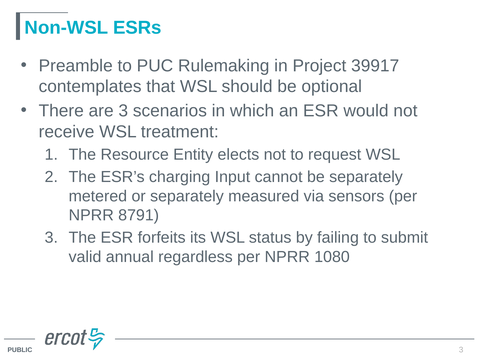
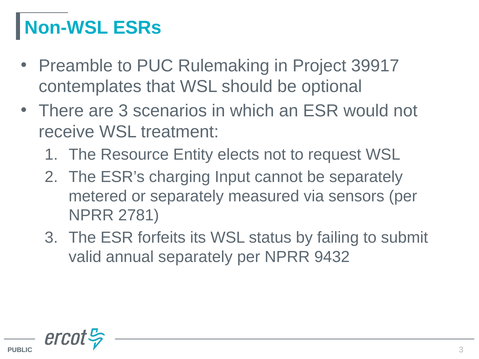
8791: 8791 -> 2781
annual regardless: regardless -> separately
1080: 1080 -> 9432
